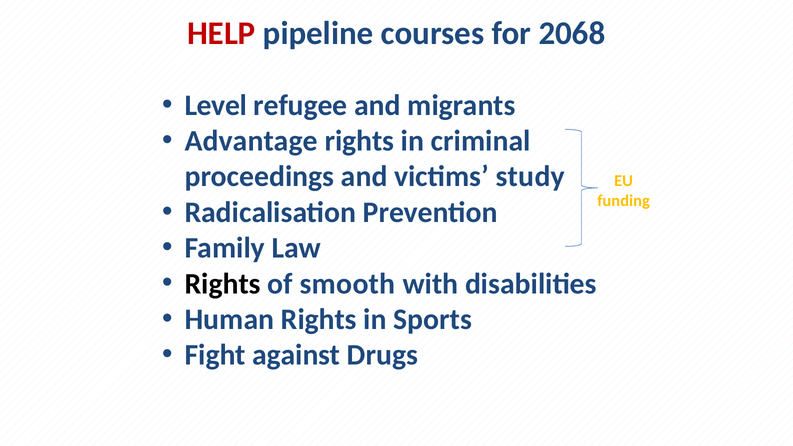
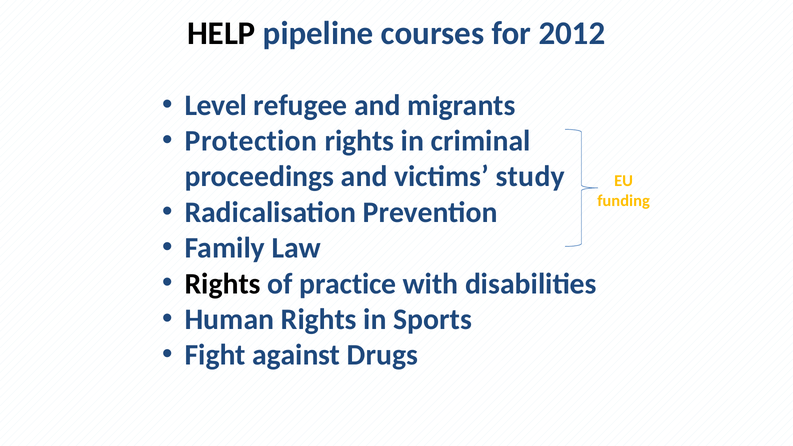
HELP colour: red -> black
2068: 2068 -> 2012
Advantage: Advantage -> Protection
smooth: smooth -> practice
